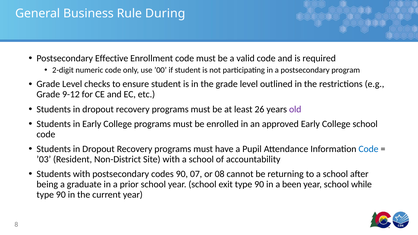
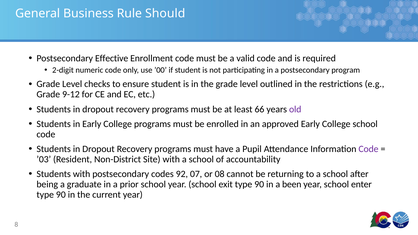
During: During -> Should
26: 26 -> 66
Code at (369, 149) colour: blue -> purple
codes 90: 90 -> 92
while: while -> enter
